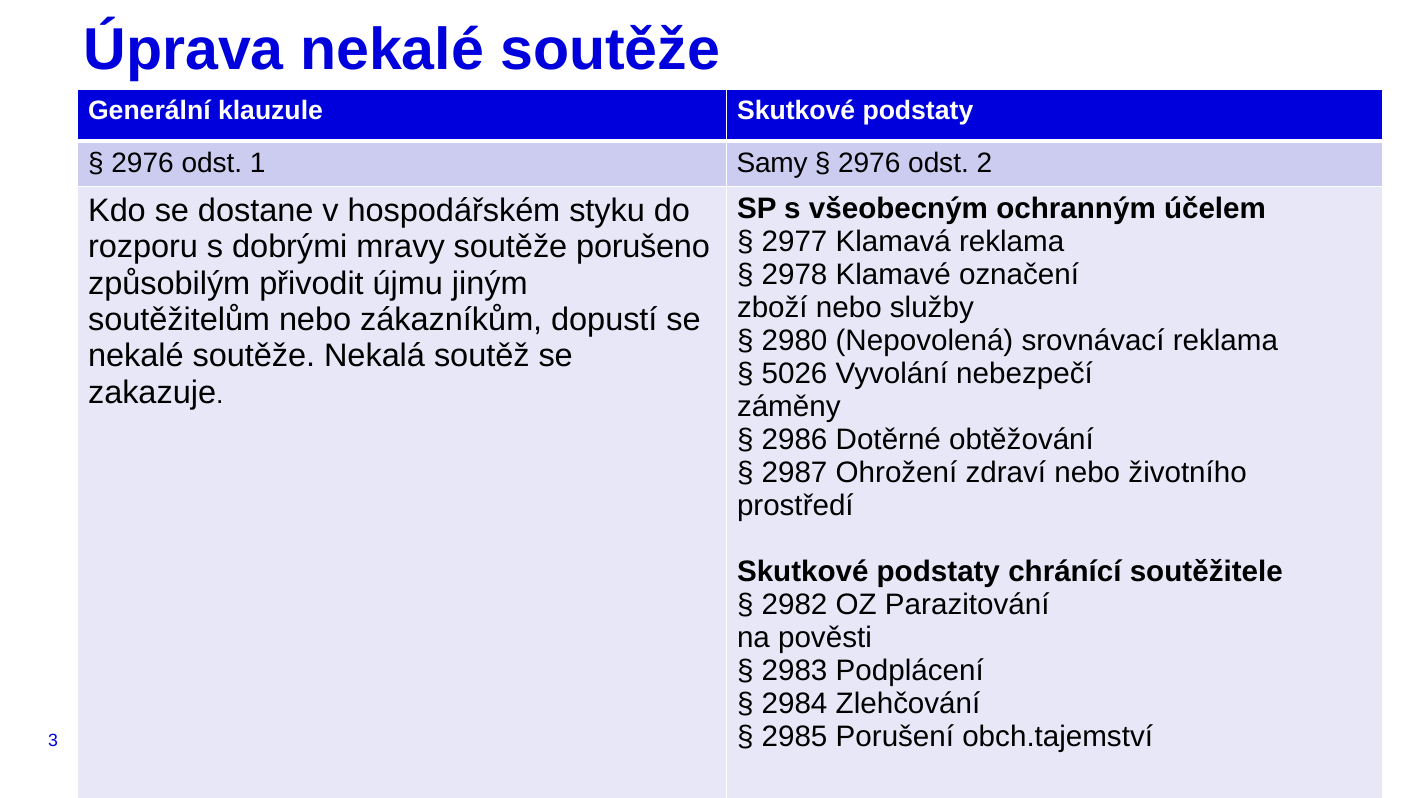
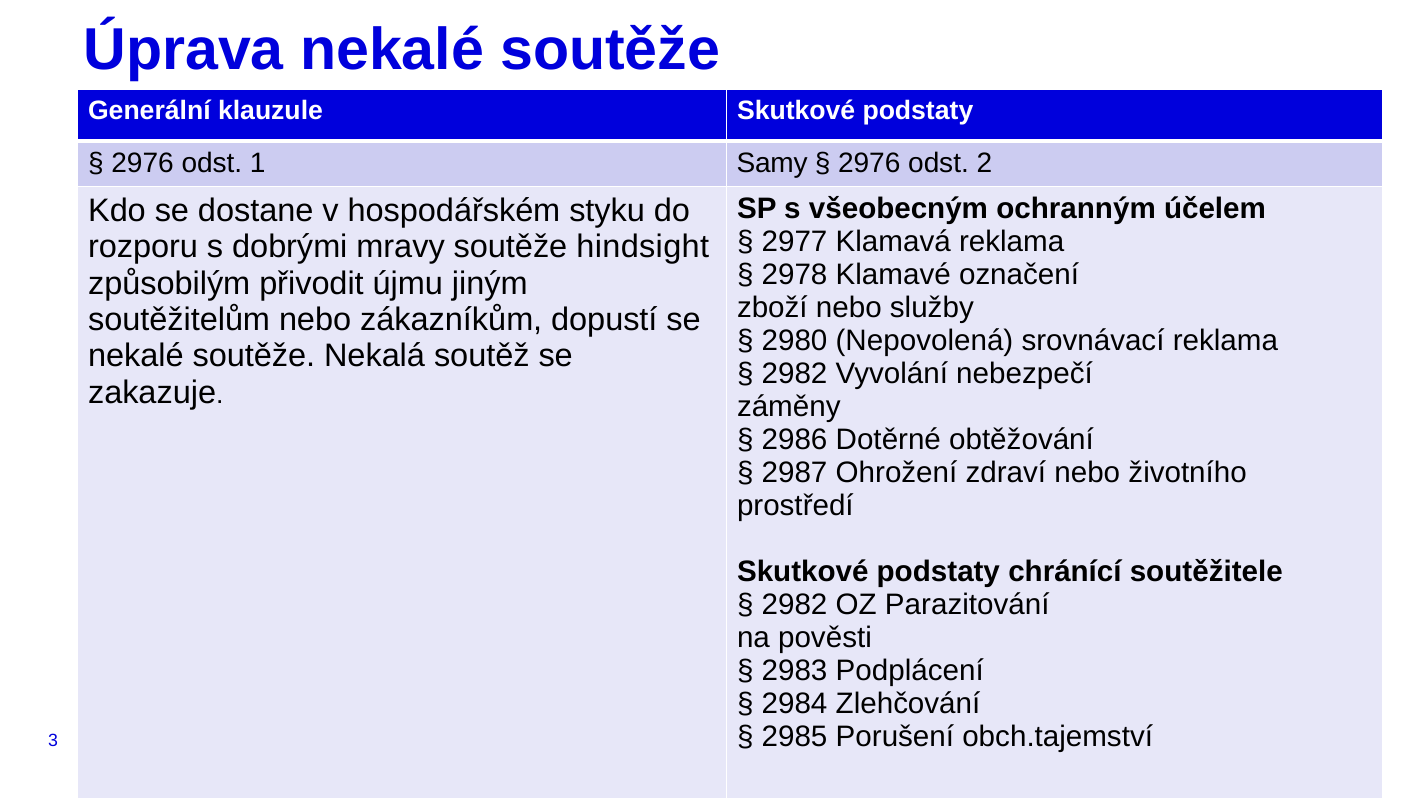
porušeno: porušeno -> hindsight
5026 at (795, 374): 5026 -> 2982
